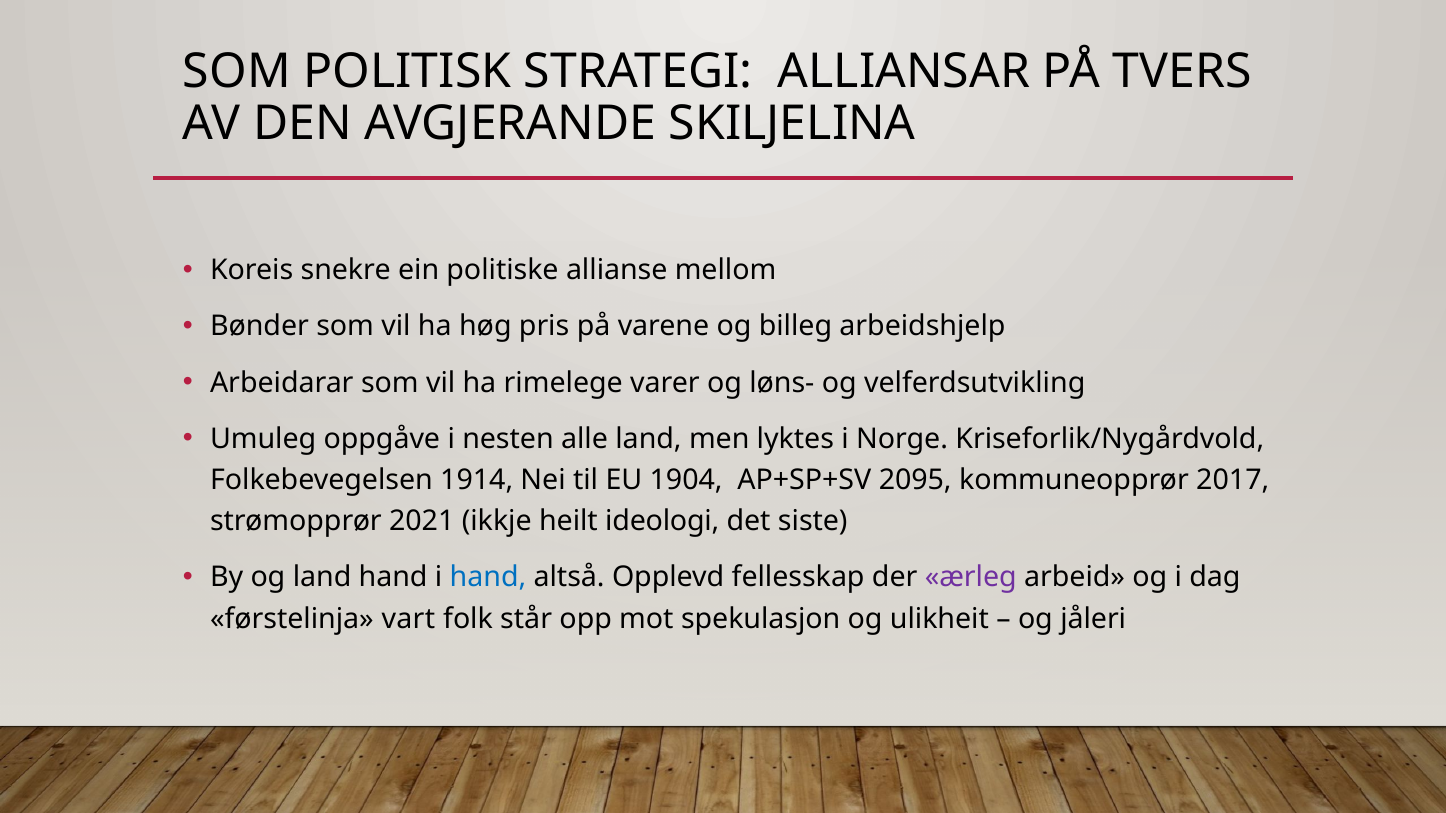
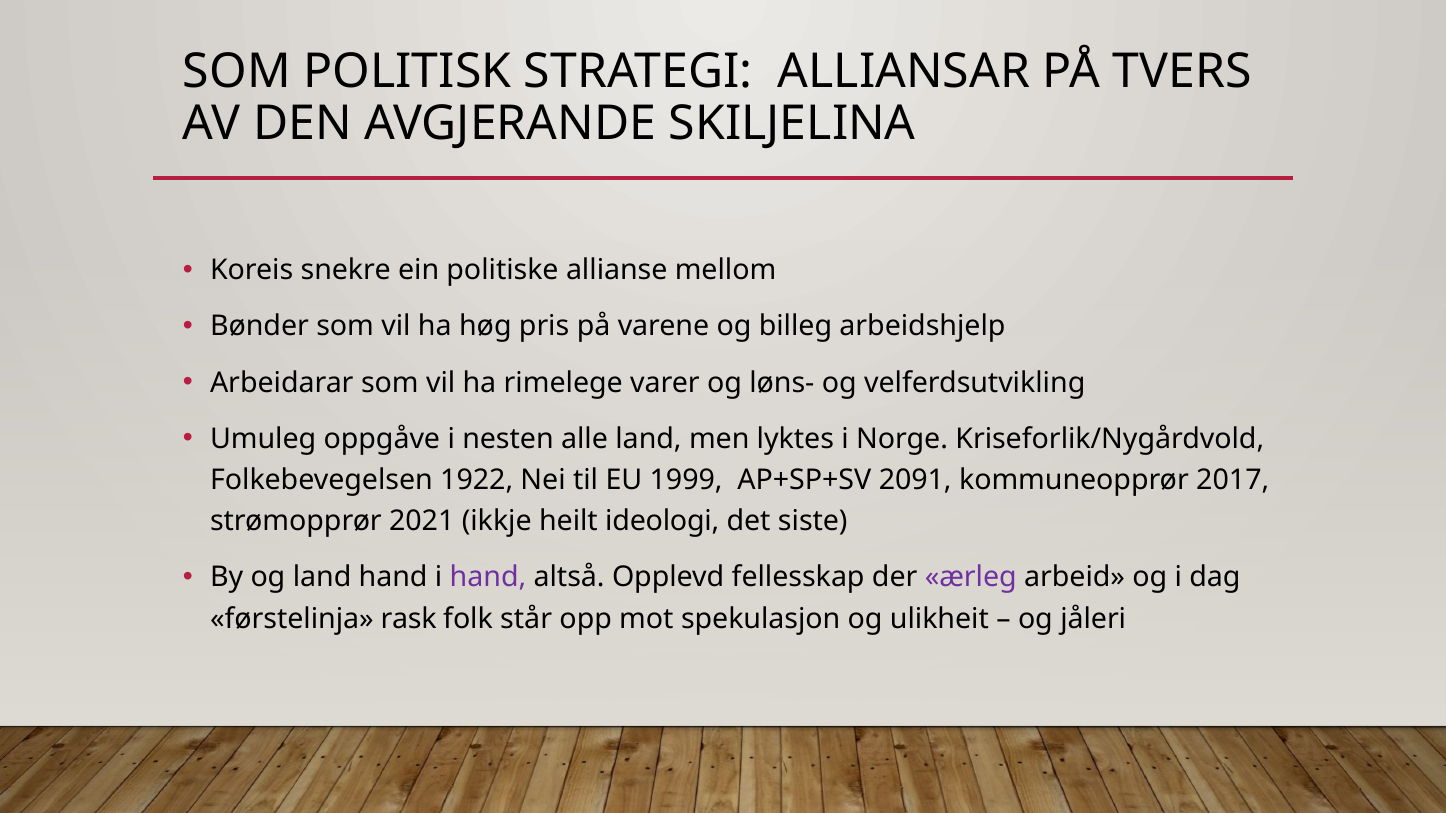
1914: 1914 -> 1922
1904: 1904 -> 1999
2095: 2095 -> 2091
hand at (488, 578) colour: blue -> purple
vart: vart -> rask
